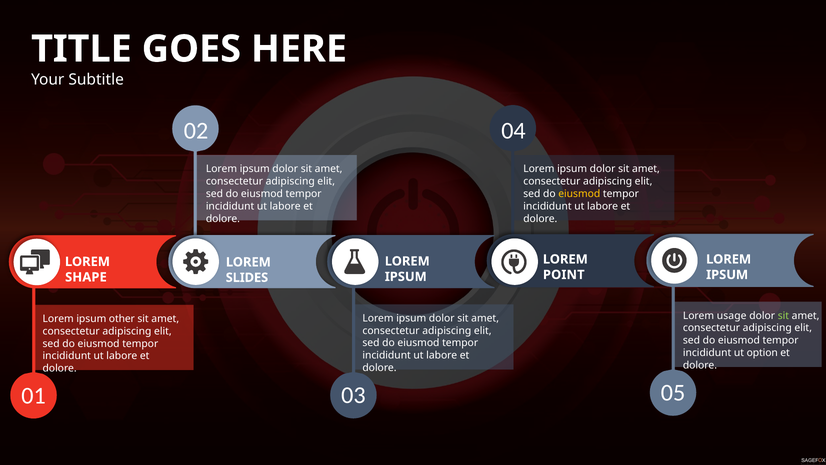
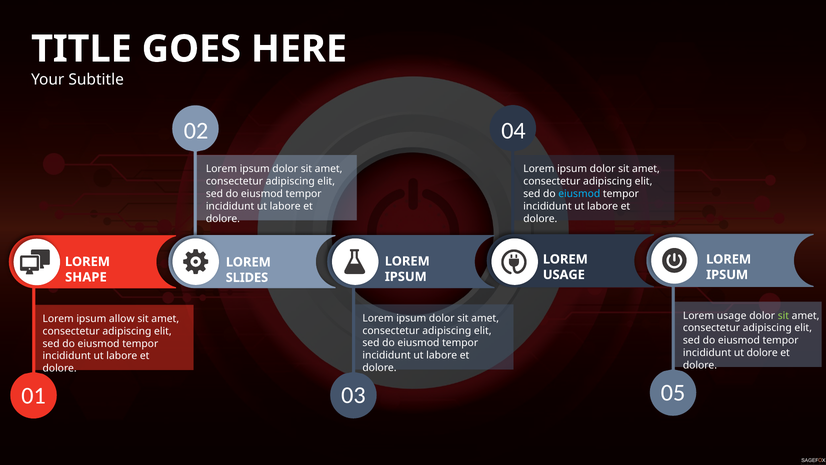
eiusmod at (579, 194) colour: yellow -> light blue
POINT at (564, 275): POINT -> USAGE
other: other -> allow
ut option: option -> dolore
